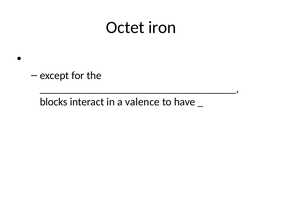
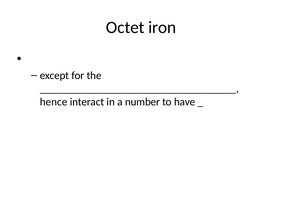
blocks: blocks -> hence
valence: valence -> number
